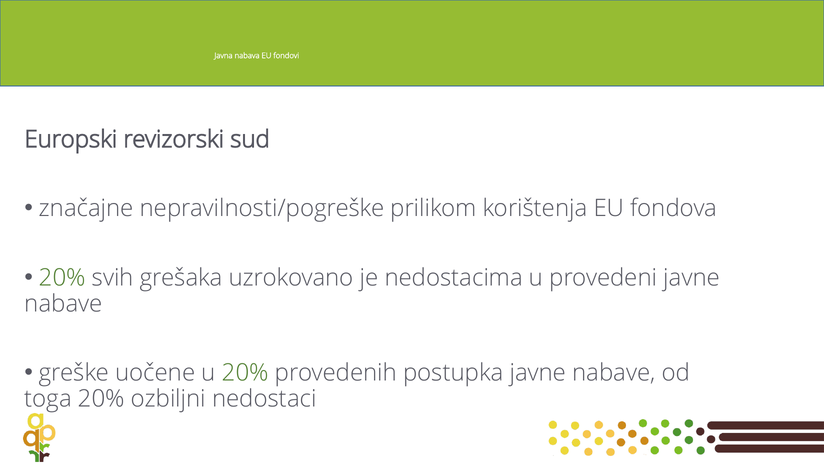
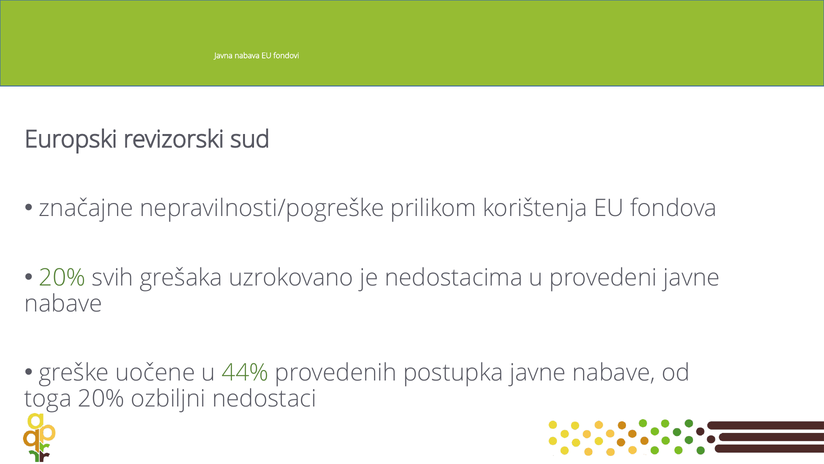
u 20%: 20% -> 44%
